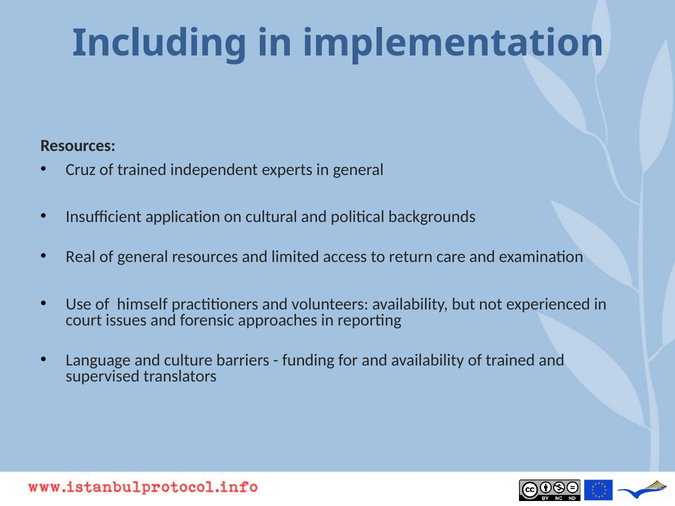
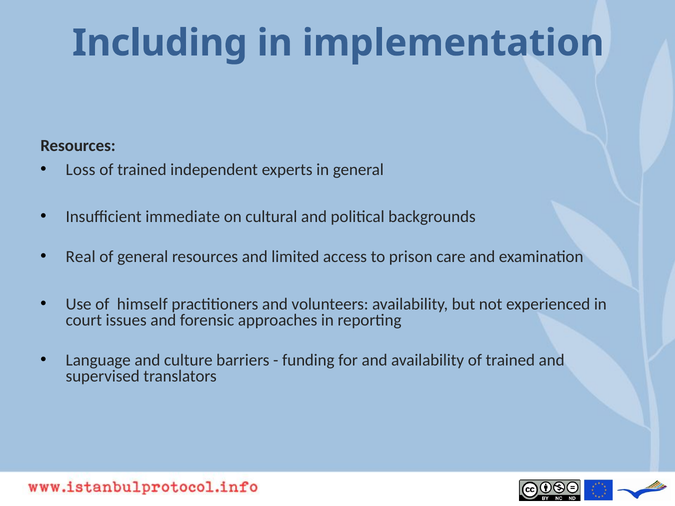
Cruz: Cruz -> Loss
application: application -> immediate
return: return -> prison
